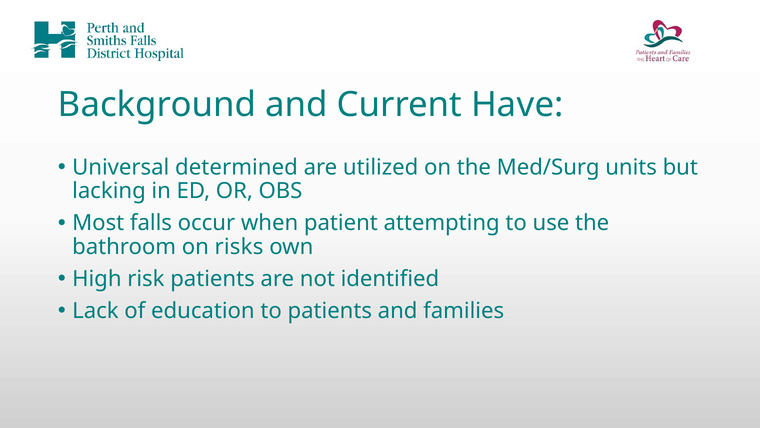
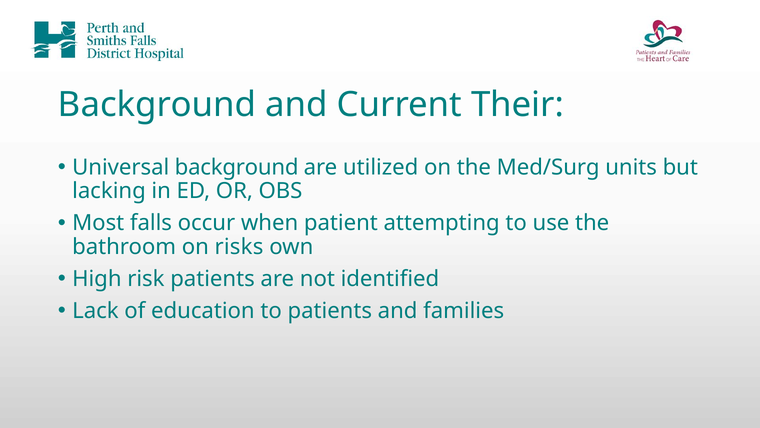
Have: Have -> Their
Universal determined: determined -> background
